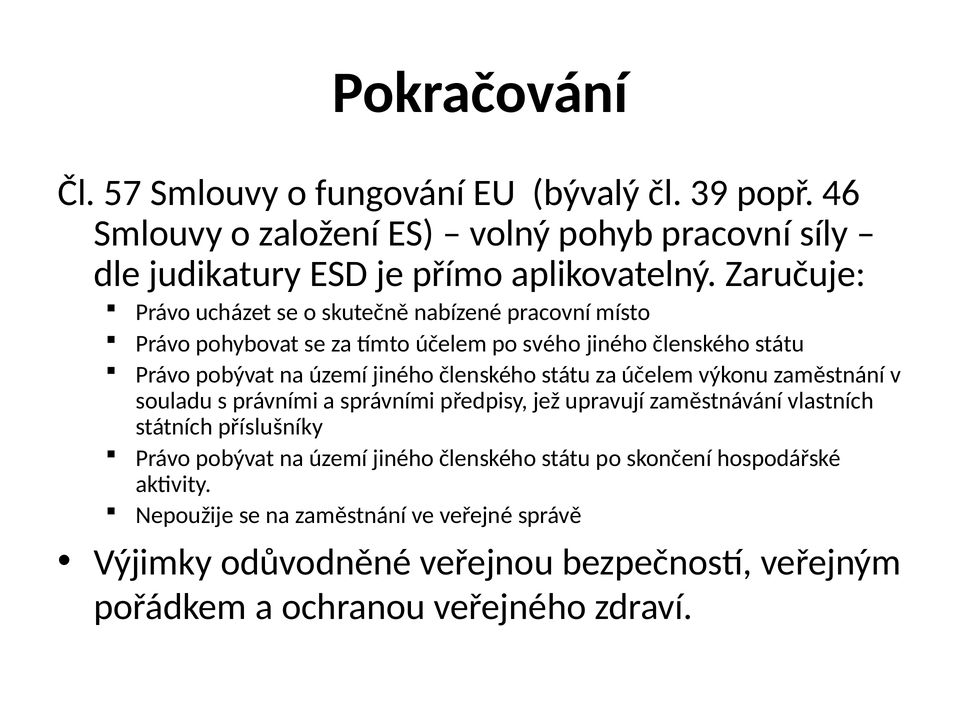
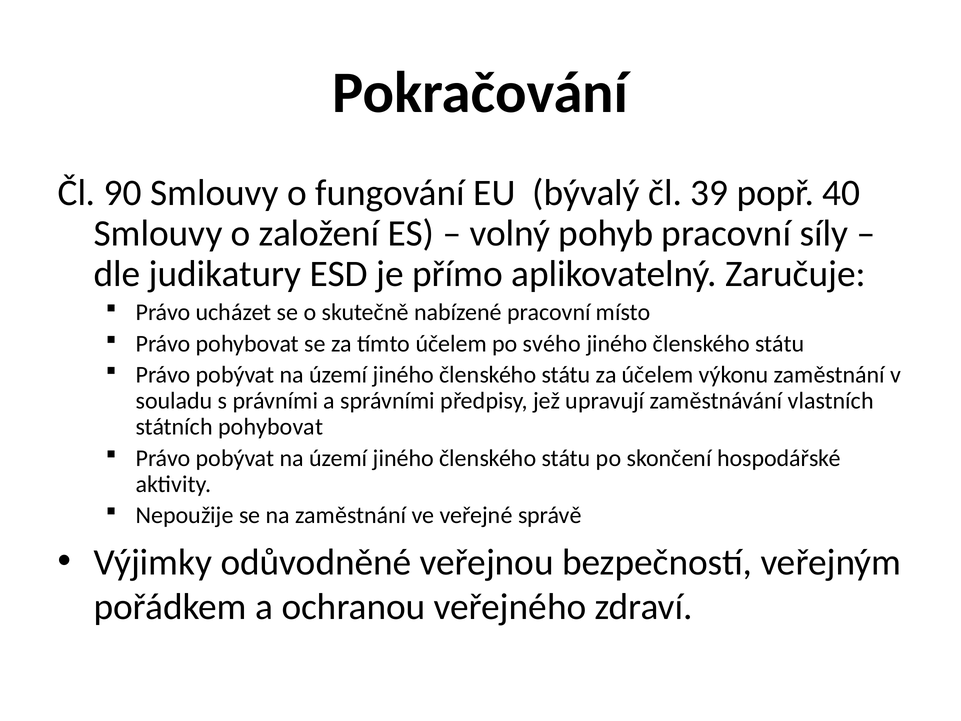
57: 57 -> 90
46: 46 -> 40
státních příslušníky: příslušníky -> pohybovat
